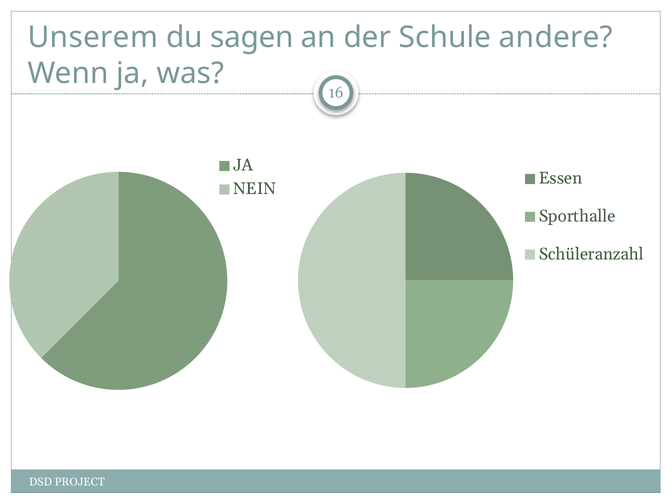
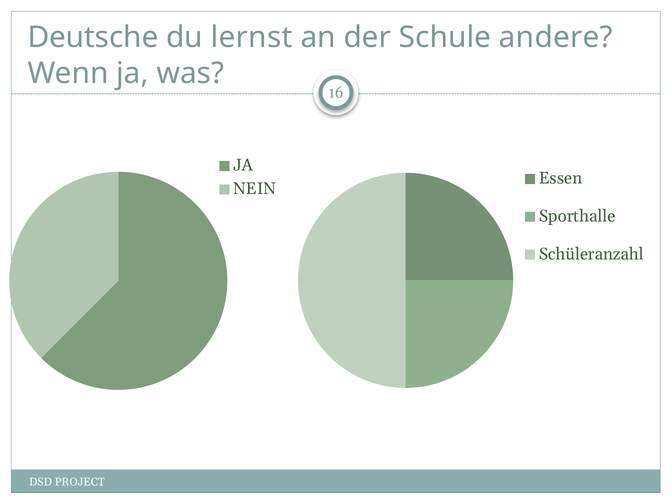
Unserem: Unserem -> Deutsche
sagen: sagen -> lernst
